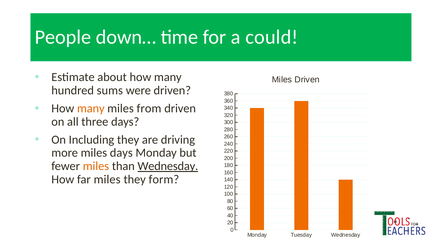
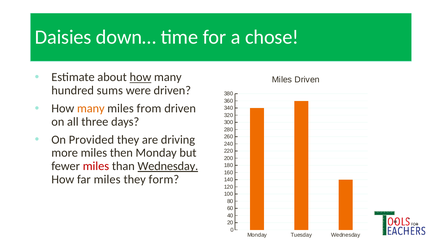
People: People -> Daisies
could: could -> chose
how at (140, 77) underline: none -> present
Including: Including -> Provided
miles days: days -> then
miles at (96, 166) colour: orange -> red
